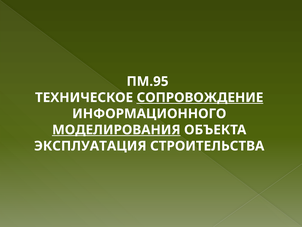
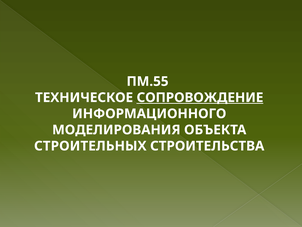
ПМ.95: ПМ.95 -> ПМ.55
МОДЕЛИРОВАНИЯ underline: present -> none
ЭКСПЛУАТАЦИЯ: ЭКСПЛУАТАЦИЯ -> СТРОИТЕЛЬНЫХ
